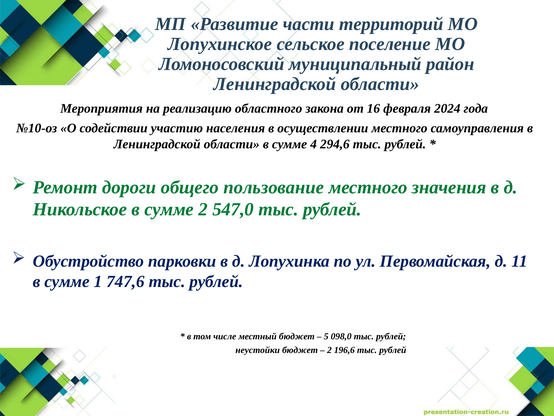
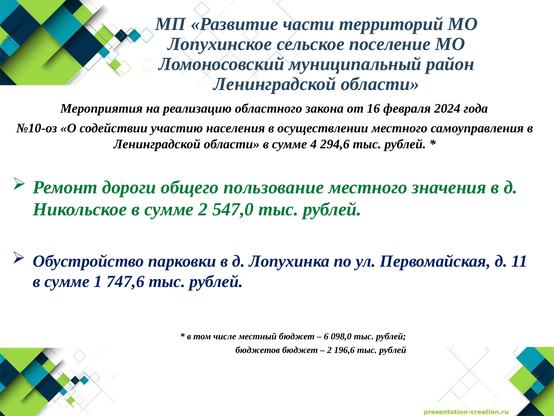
5: 5 -> 6
неустойки: неустойки -> бюджетов
